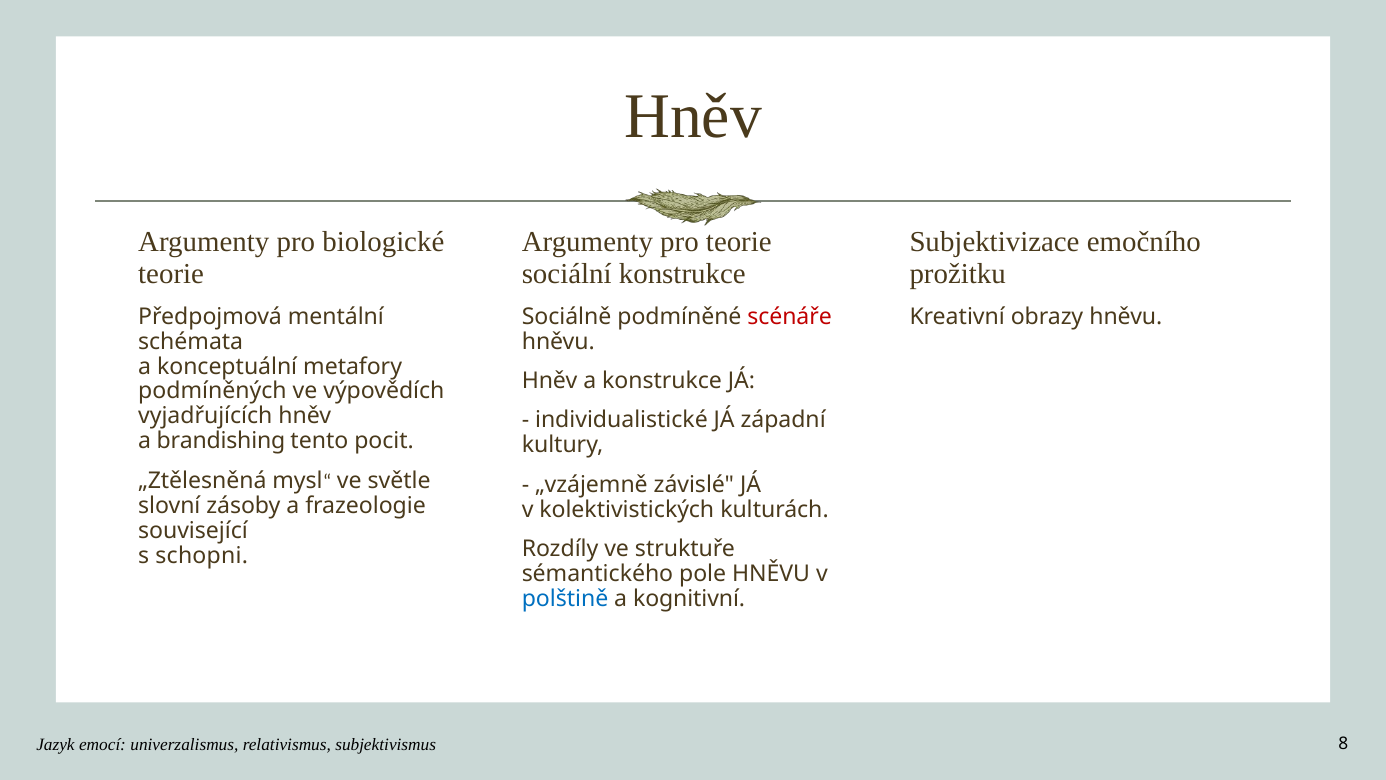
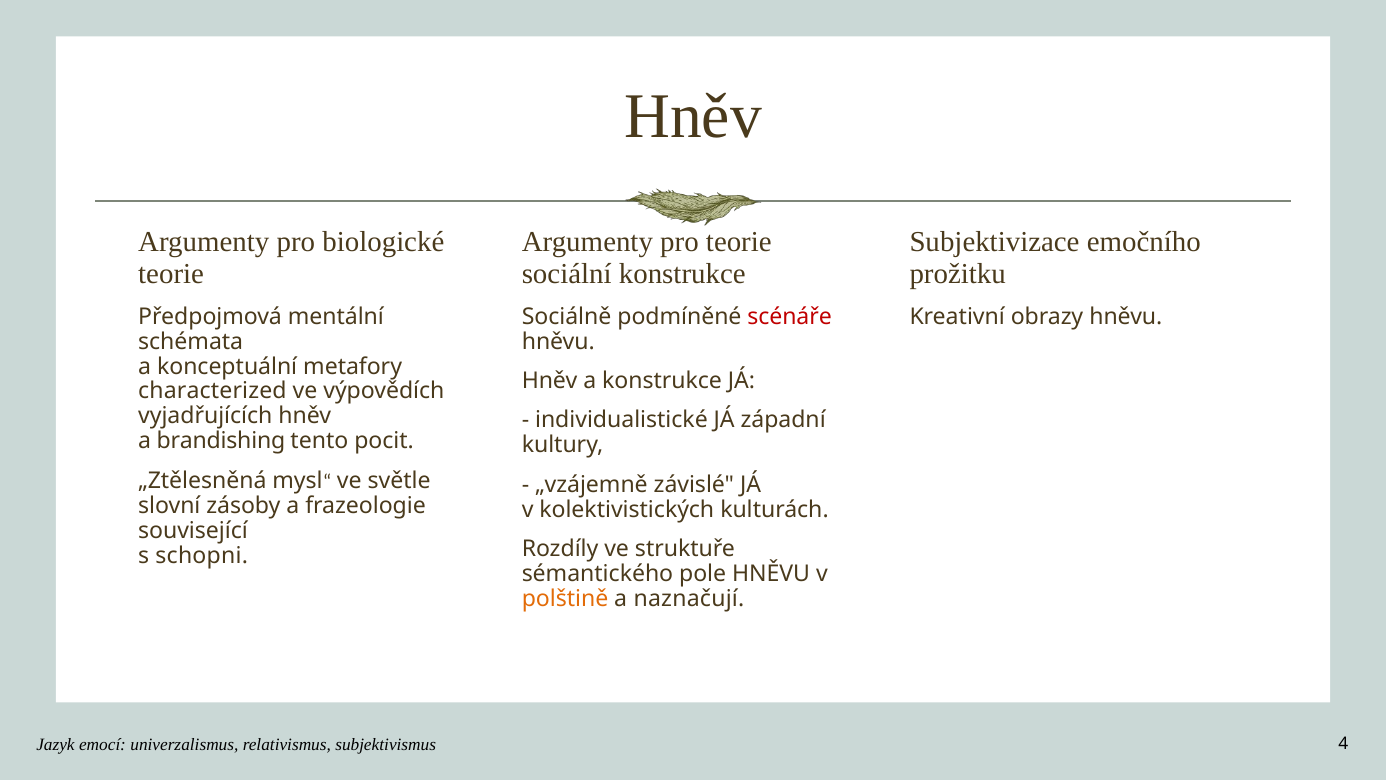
podmíněných: podmíněných -> characterized
polštině colour: blue -> orange
kognitivní: kognitivní -> naznačují
8: 8 -> 4
